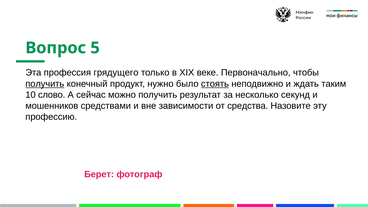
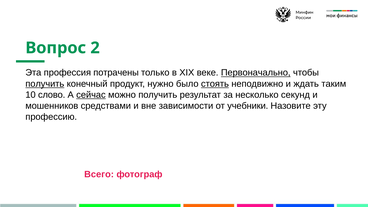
5: 5 -> 2
грядущего: грядущего -> потрачены
Первоначально underline: none -> present
сейчас underline: none -> present
средства: средства -> учебники
Берет: Берет -> Всего
